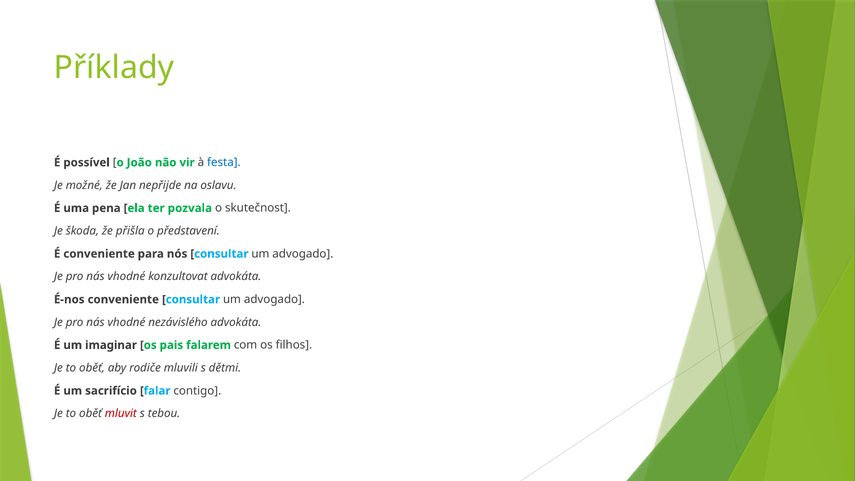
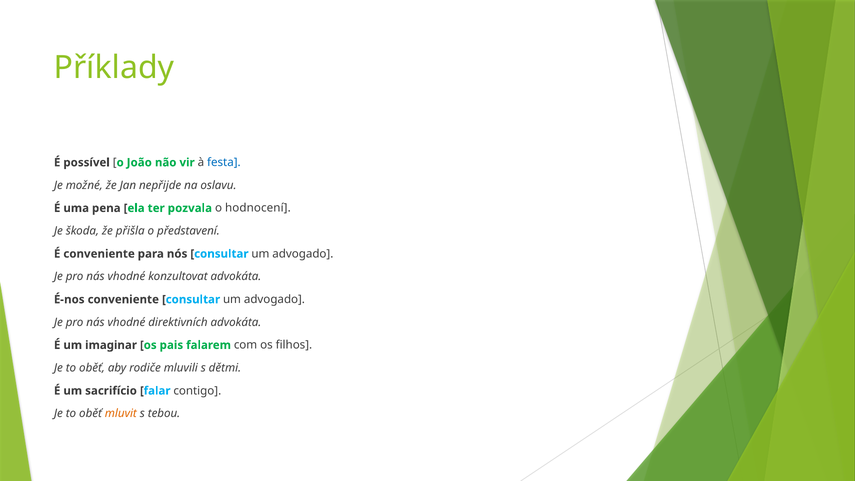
skutečnost: skutečnost -> hodnocení
nezávislého: nezávislého -> direktivních
mluvit colour: red -> orange
